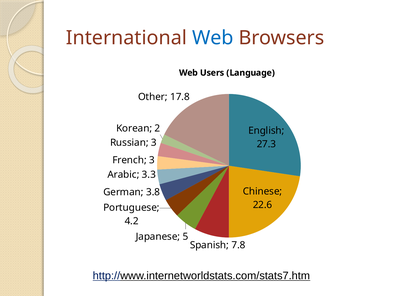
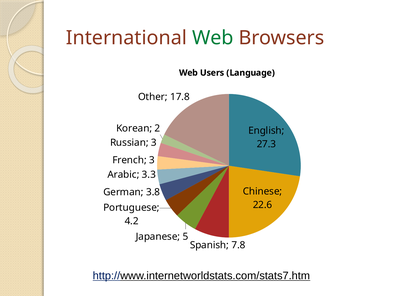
Web at (213, 38) colour: blue -> green
